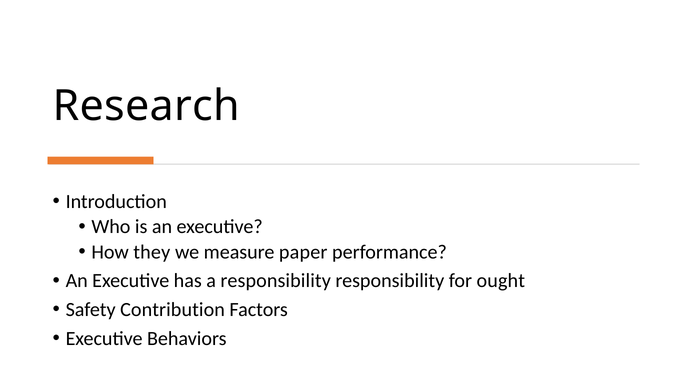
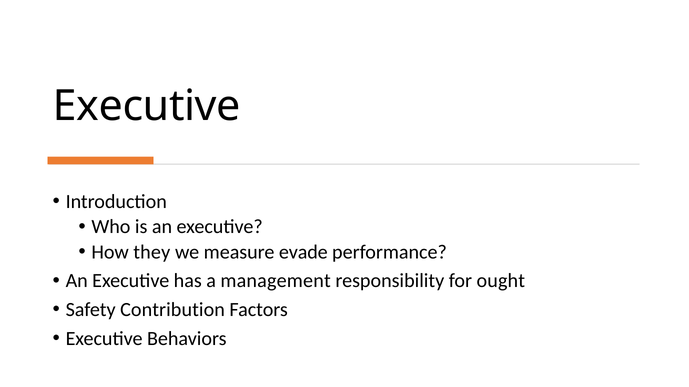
Research at (146, 106): Research -> Executive
paper: paper -> evade
a responsibility: responsibility -> management
